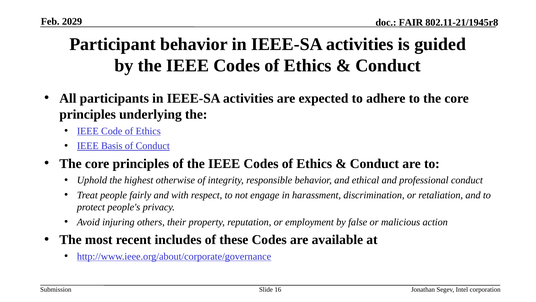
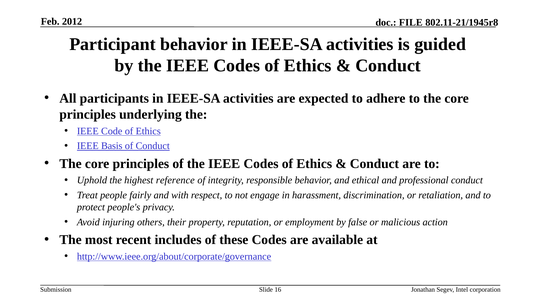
2029: 2029 -> 2012
FAIR: FAIR -> FILE
otherwise: otherwise -> reference
